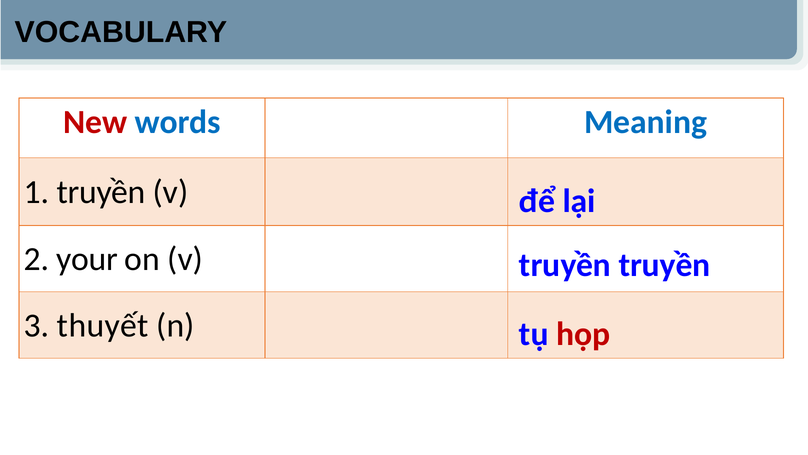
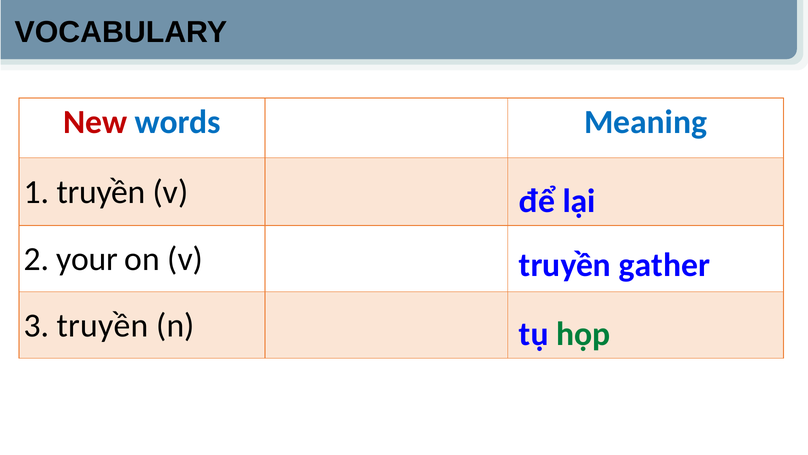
truyền truyền: truyền -> gather
3 thuyết: thuyết -> truyền
họp colour: red -> green
